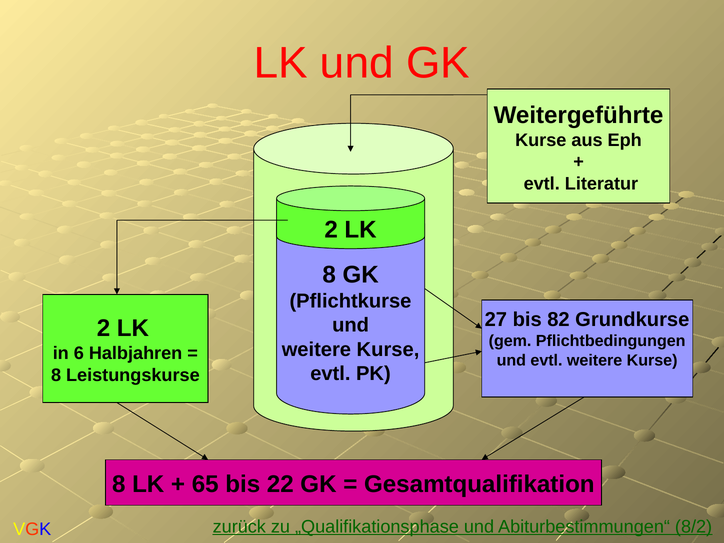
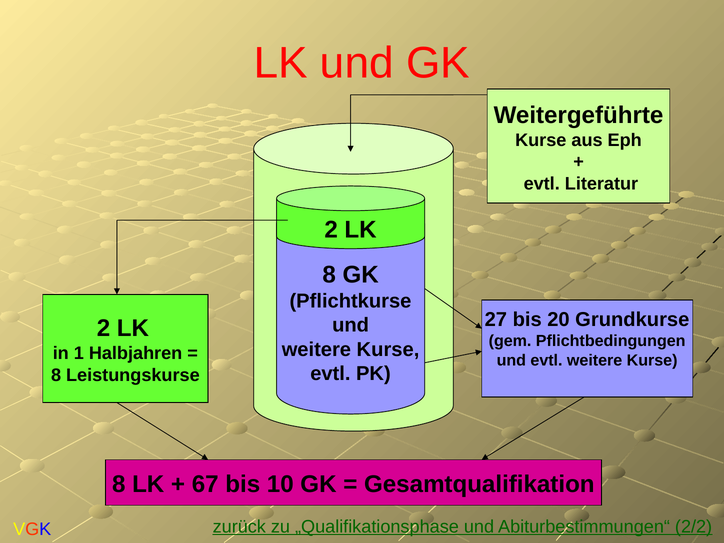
82: 82 -> 20
6: 6 -> 1
65: 65 -> 67
22: 22 -> 10
8/2: 8/2 -> 2/2
